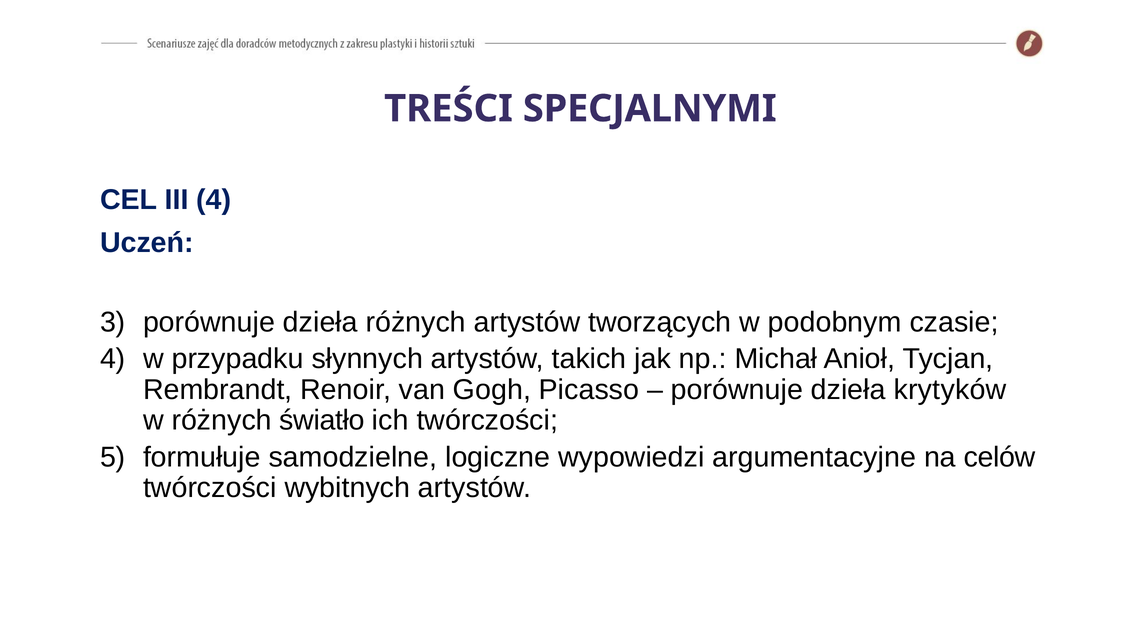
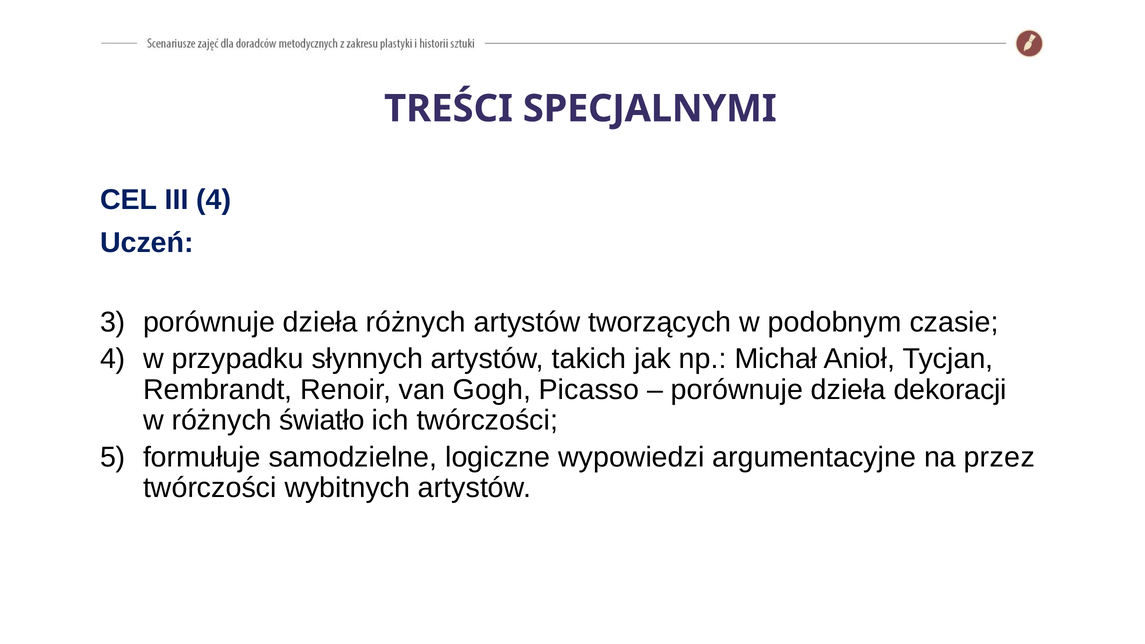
krytyków: krytyków -> dekoracji
celów: celów -> przez
